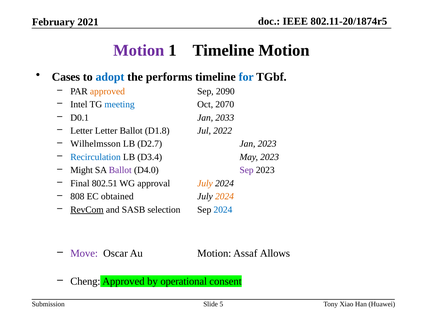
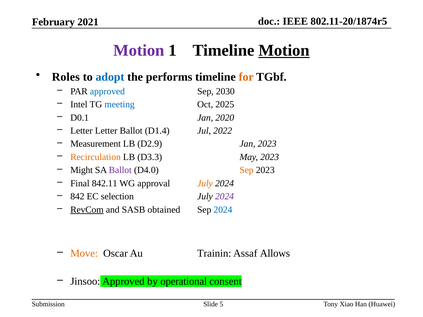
Motion at (284, 50) underline: none -> present
Cases: Cases -> Roles
for colour: blue -> orange
approved at (107, 91) colour: orange -> blue
2090: 2090 -> 2030
2070: 2070 -> 2025
2033: 2033 -> 2020
D1.8: D1.8 -> D1.4
Wilhelmsson: Wilhelmsson -> Measurement
D2.7: D2.7 -> D2.9
Recirculation colour: blue -> orange
D3.4: D3.4 -> D3.3
Sep at (247, 170) colour: purple -> orange
802.51: 802.51 -> 842.11
808: 808 -> 842
obtained: obtained -> selection
2024 at (225, 197) colour: orange -> purple
selection: selection -> obtained
Move colour: purple -> orange
Au Motion: Motion -> Trainin
Cheng: Cheng -> Jinsoo
